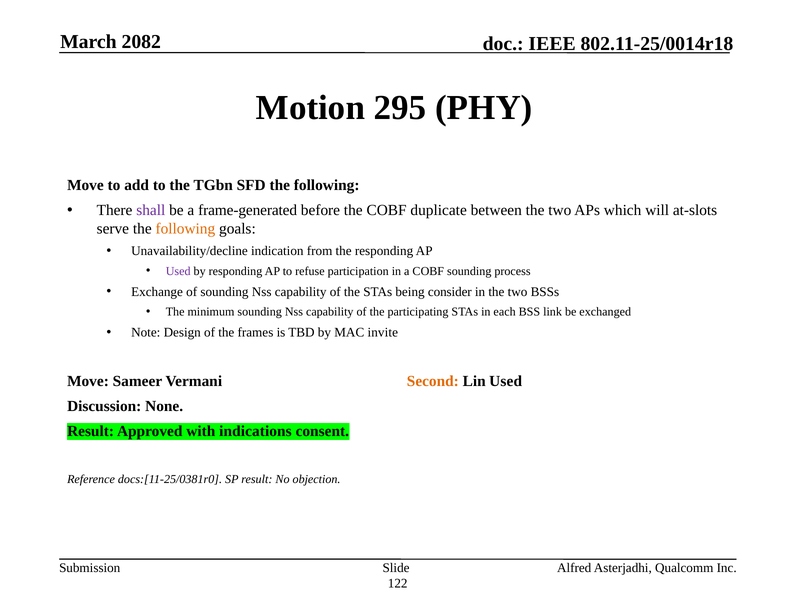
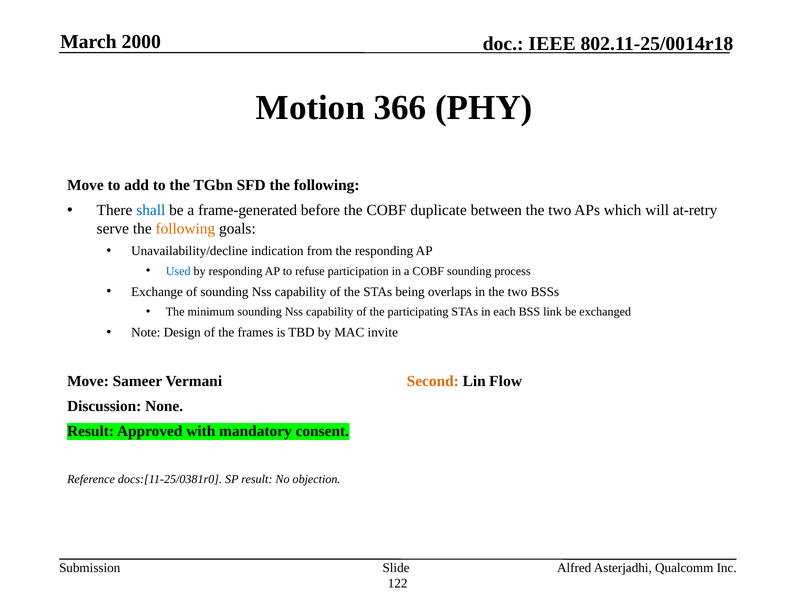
2082: 2082 -> 2000
295: 295 -> 366
shall colour: purple -> blue
at-slots: at-slots -> at-retry
Used at (178, 271) colour: purple -> blue
consider: consider -> overlaps
Lin Used: Used -> Flow
indications: indications -> mandatory
